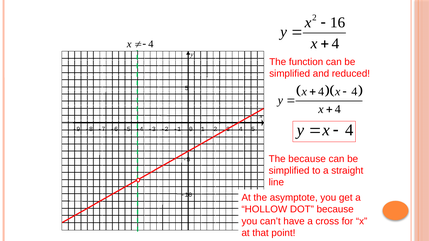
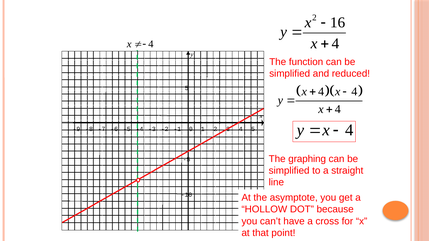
The because: because -> graphing
